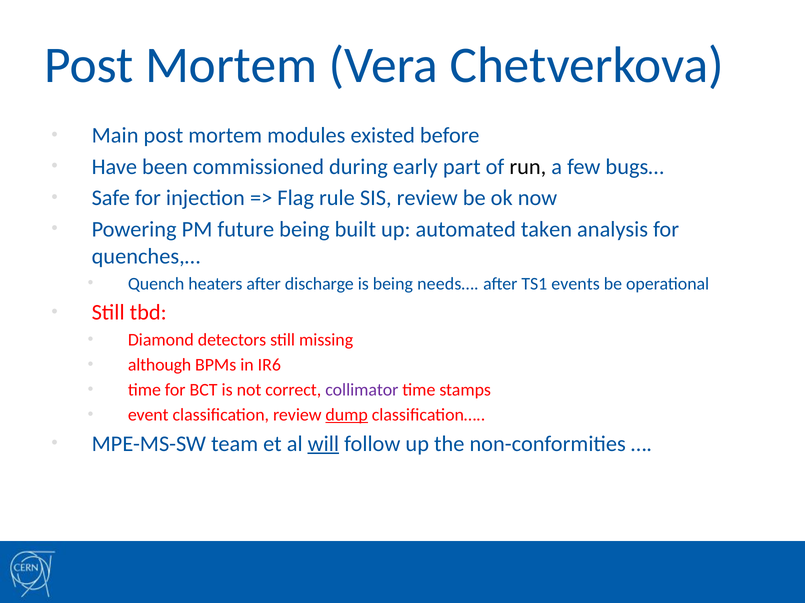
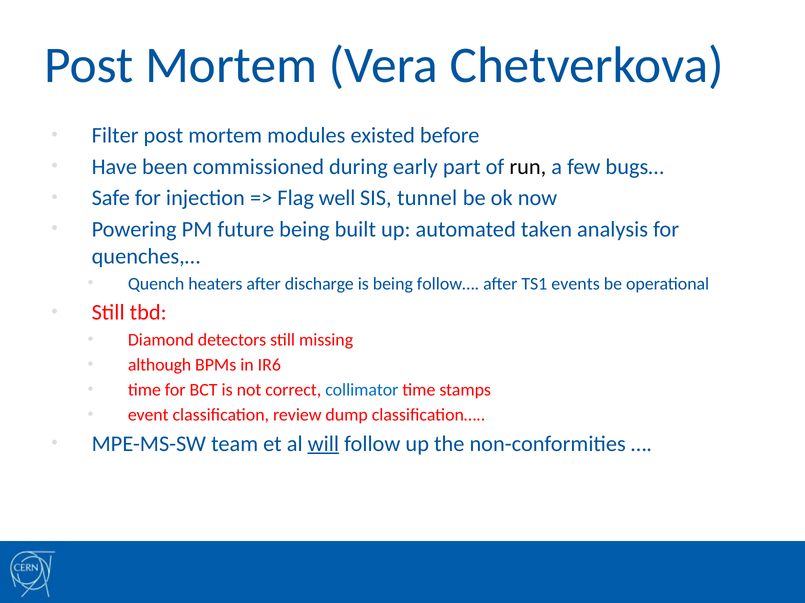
Main: Main -> Filter
rule: rule -> well
SIS review: review -> tunnel
needs…: needs… -> follow…
collimator colour: purple -> blue
dump underline: present -> none
